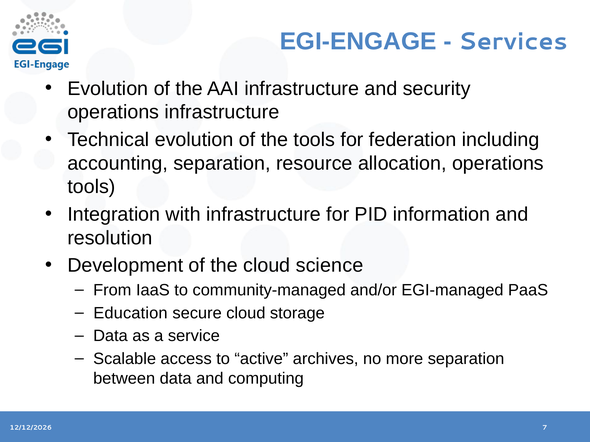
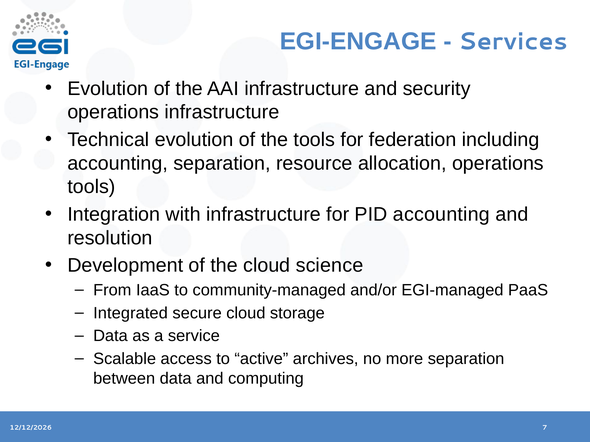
PID information: information -> accounting
Education: Education -> Integrated
